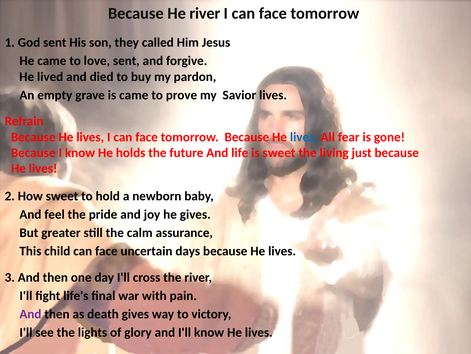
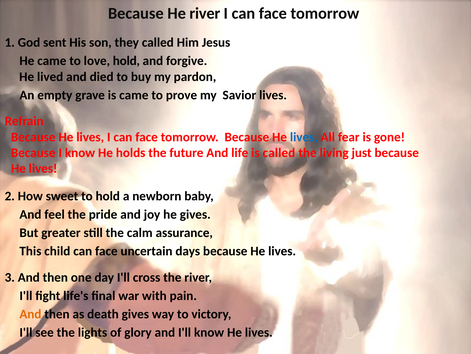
love sent: sent -> hold
is sweet: sweet -> called
And at (30, 313) colour: purple -> orange
